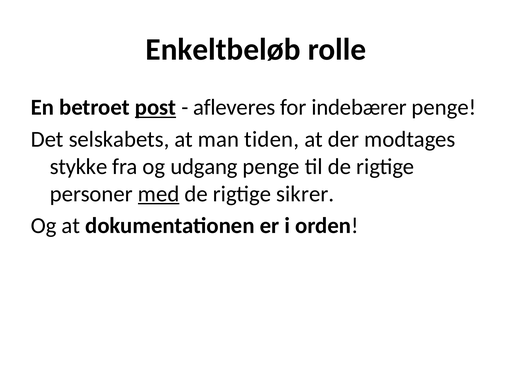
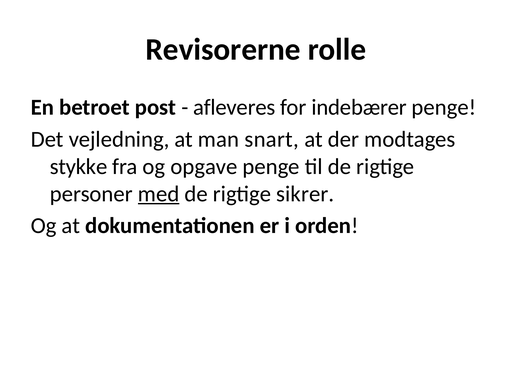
Enkeltbeløb: Enkeltbeløb -> Revisorerne
post underline: present -> none
selskabets: selskabets -> vejledning
tiden: tiden -> snart
udgang: udgang -> opgave
